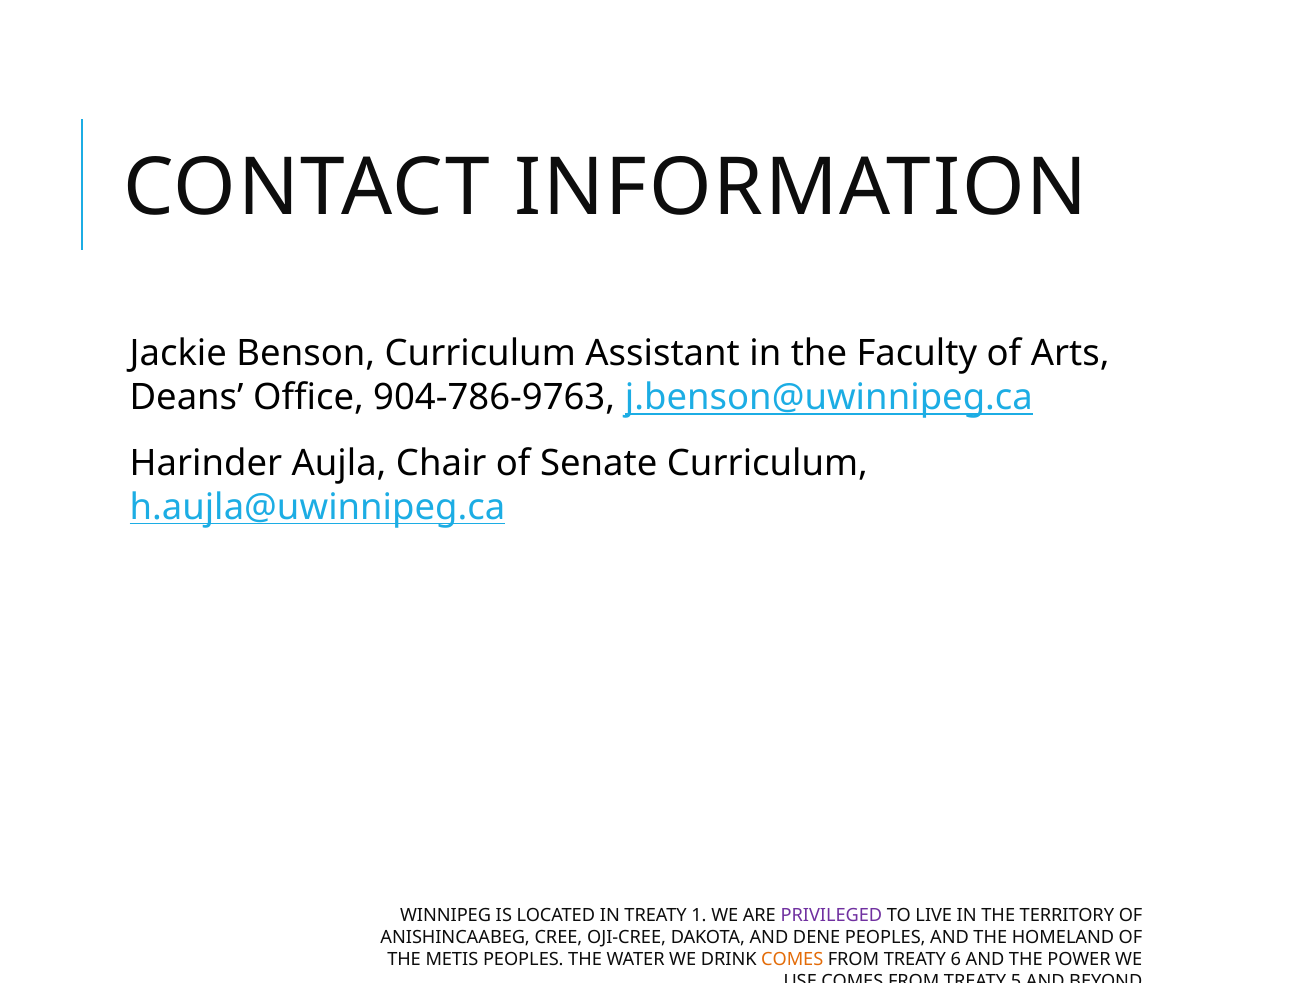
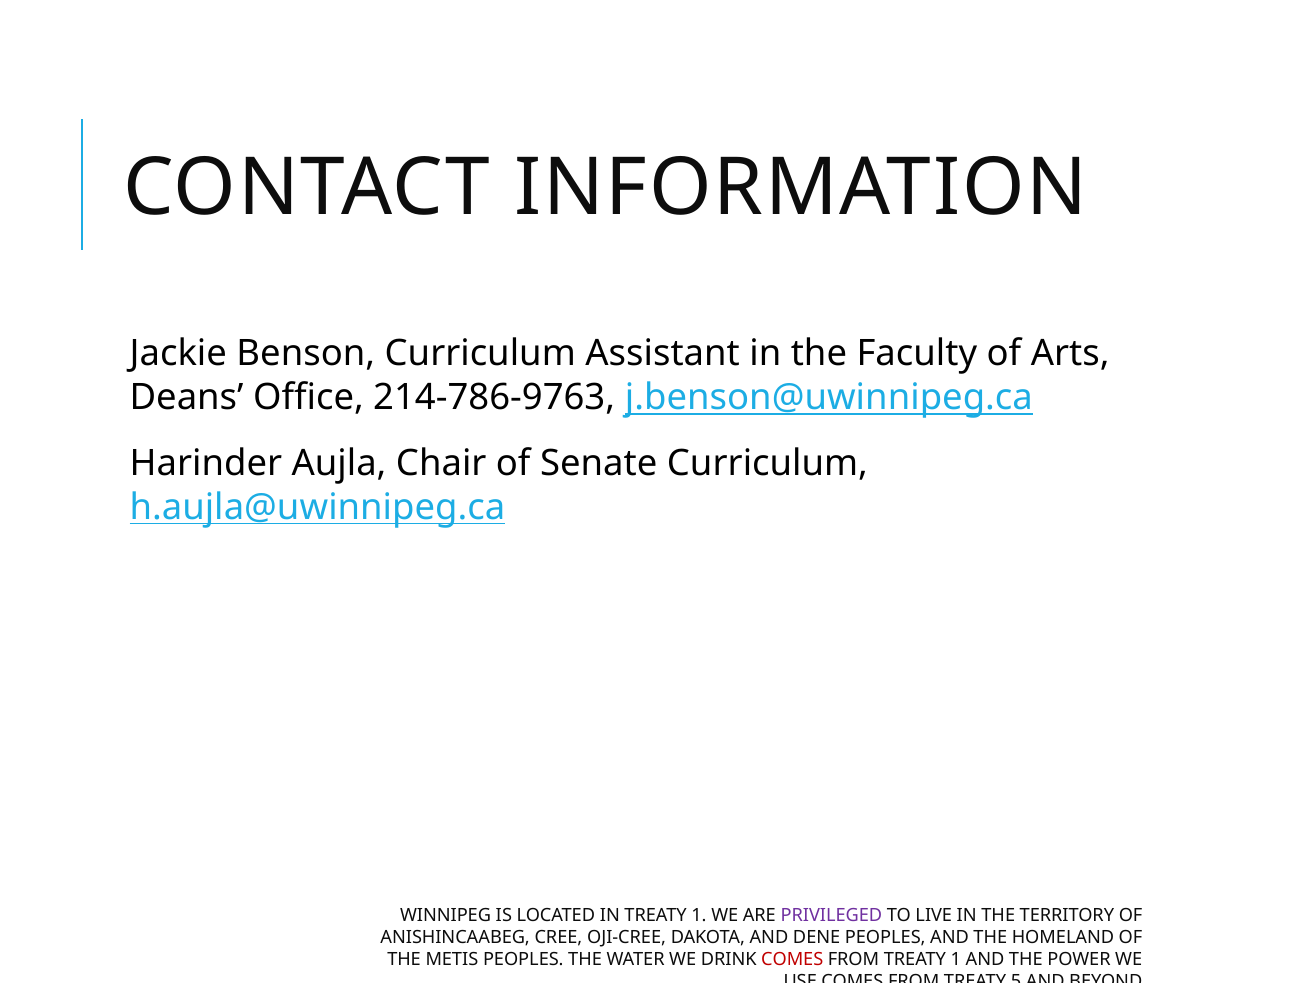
904-786-9763: 904-786-9763 -> 214-786-9763
COMES at (792, 960) colour: orange -> red
FROM TREATY 6: 6 -> 1
